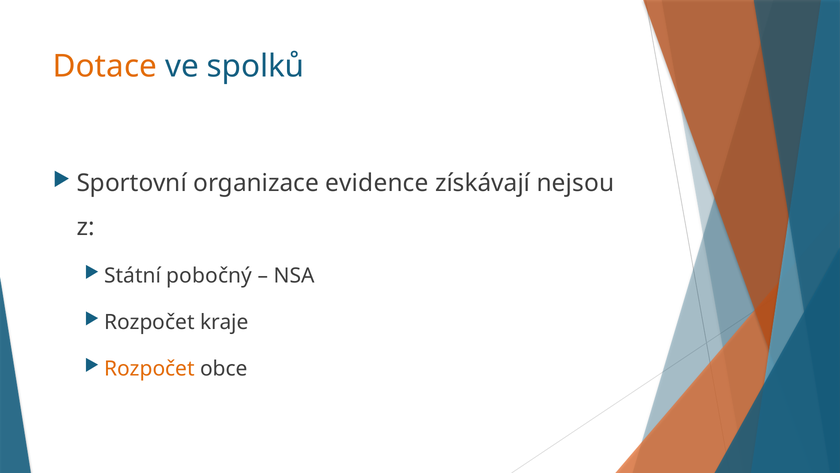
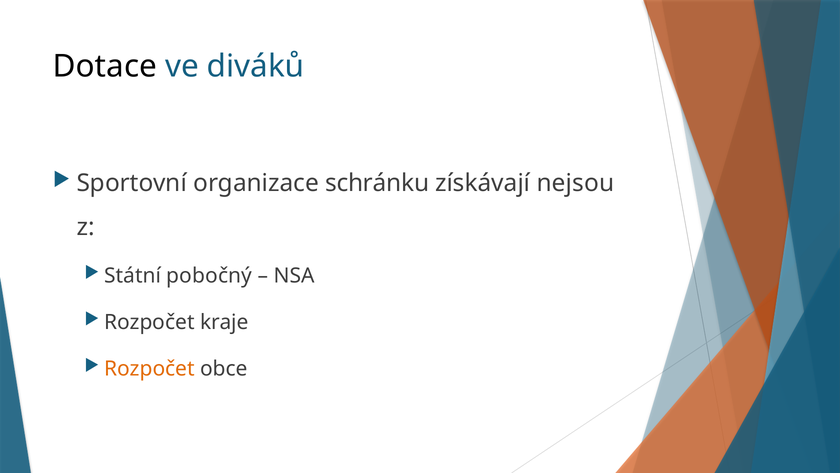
Dotace colour: orange -> black
spolků: spolků -> diváků
evidence: evidence -> schránku
